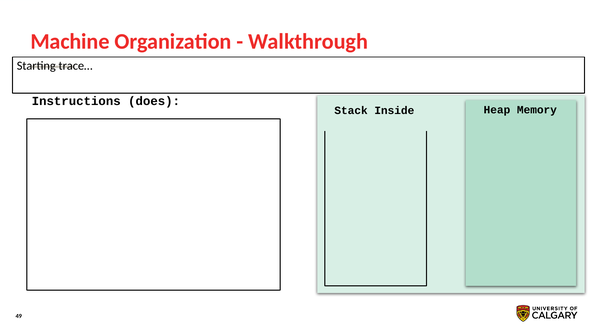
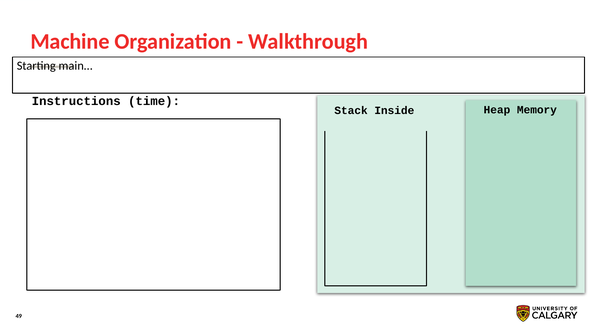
trace…: trace… -> main…
does: does -> time
